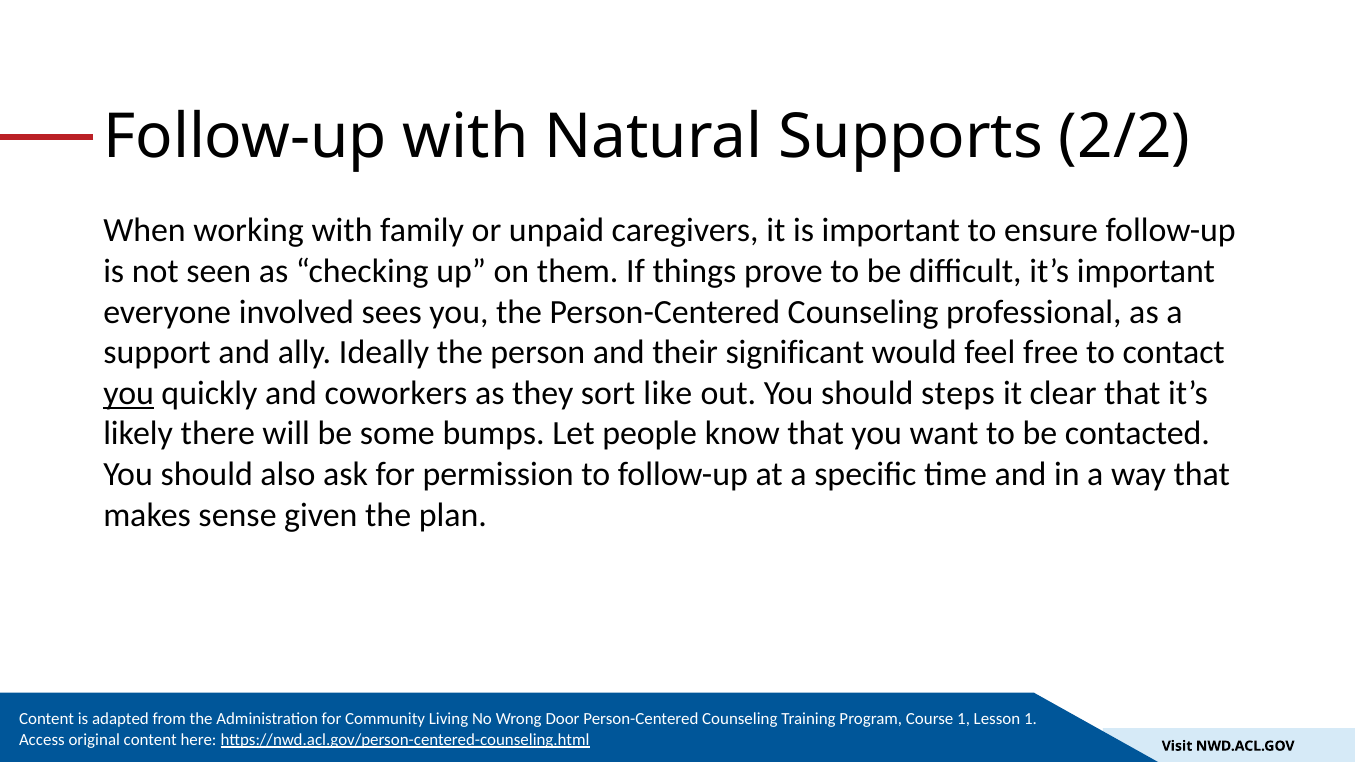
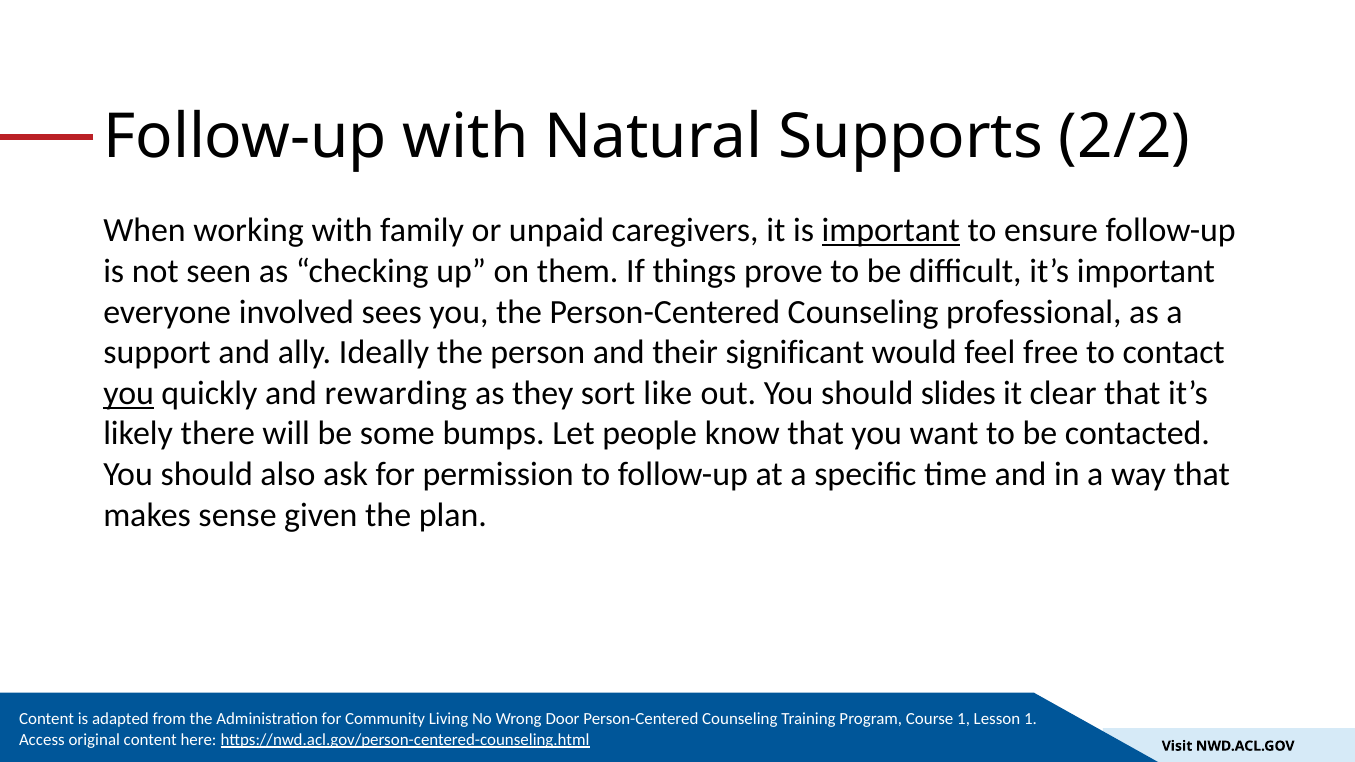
important at (891, 231) underline: none -> present
coworkers: coworkers -> rewarding
steps: steps -> slides
